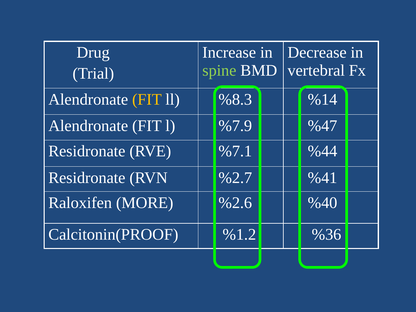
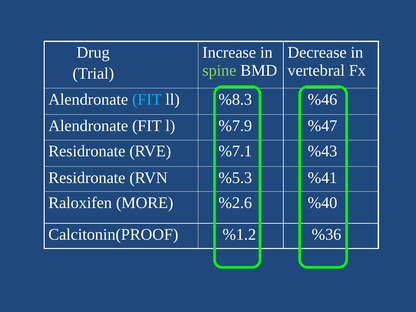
FIT at (147, 99) colour: yellow -> light blue
%14: %14 -> %46
%44: %44 -> %43
%2.7: %2.7 -> %5.3
